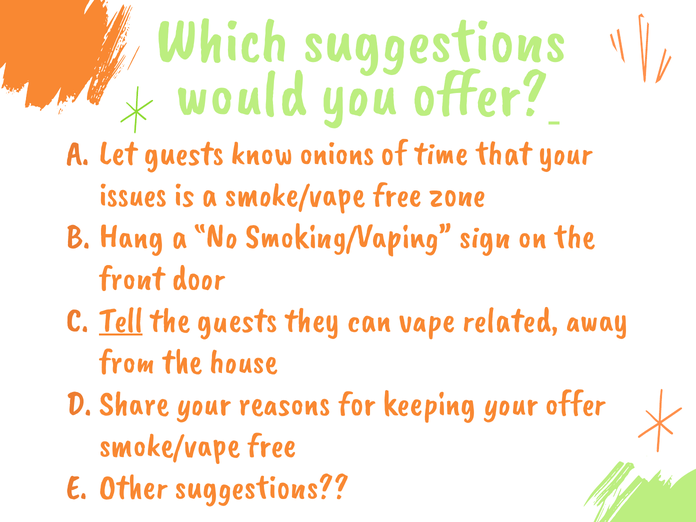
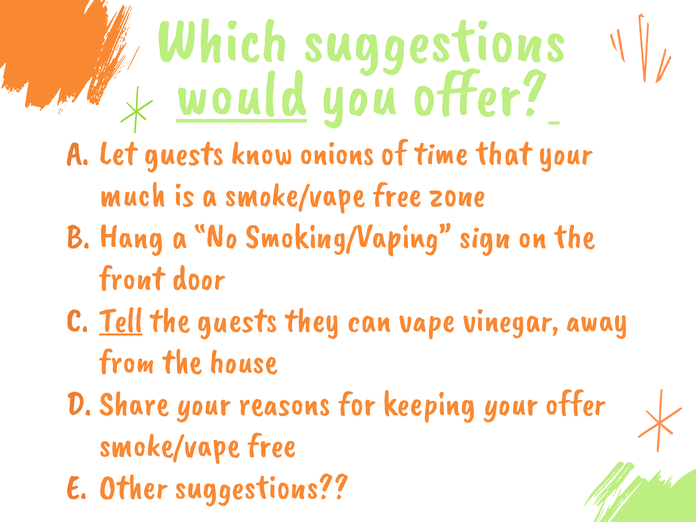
would underline: none -> present
issues: issues -> much
related: related -> vinegar
